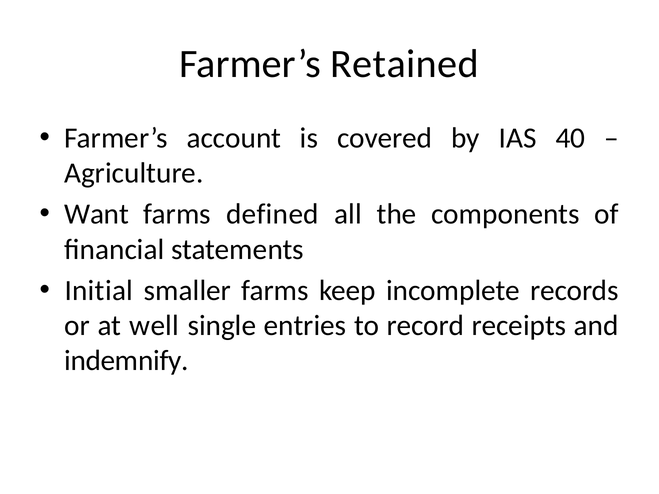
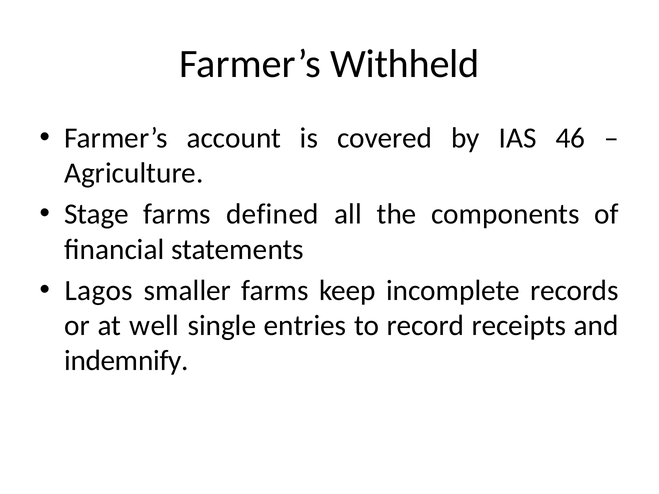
Retained: Retained -> Withheld
40: 40 -> 46
Want: Want -> Stage
Initial: Initial -> Lagos
